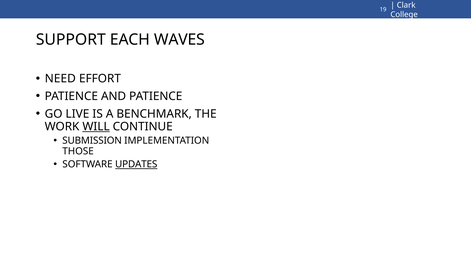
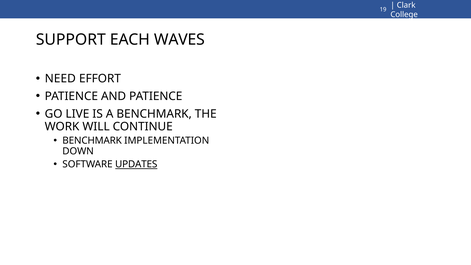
WILL underline: present -> none
SUBMISSION at (92, 141): SUBMISSION -> BENCHMARK
THOSE: THOSE -> DOWN
